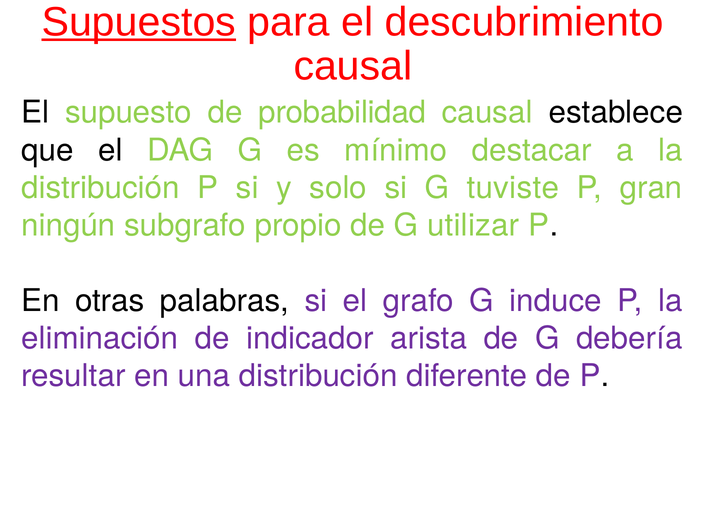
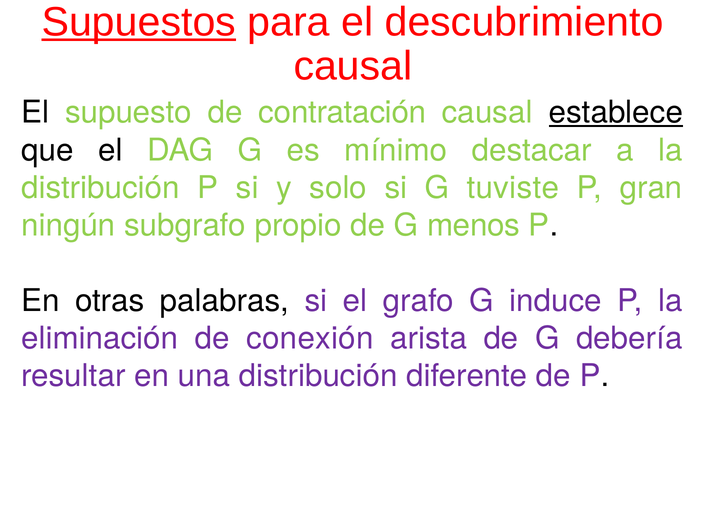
probabilidad: probabilidad -> contratación
establece underline: none -> present
utilizar: utilizar -> menos
indicador: indicador -> conexión
